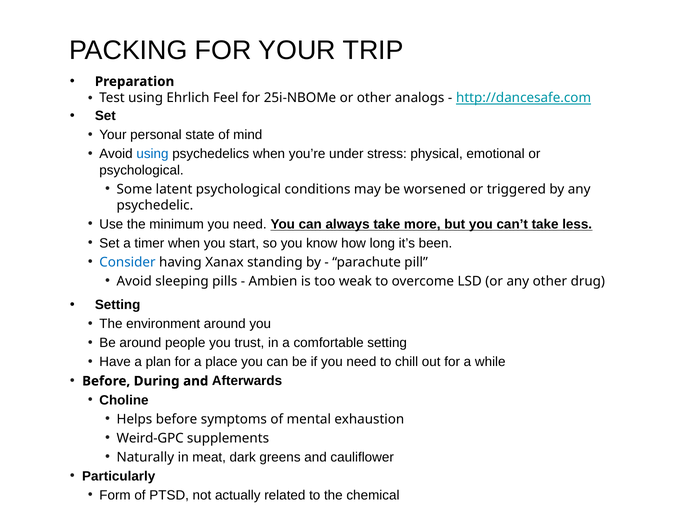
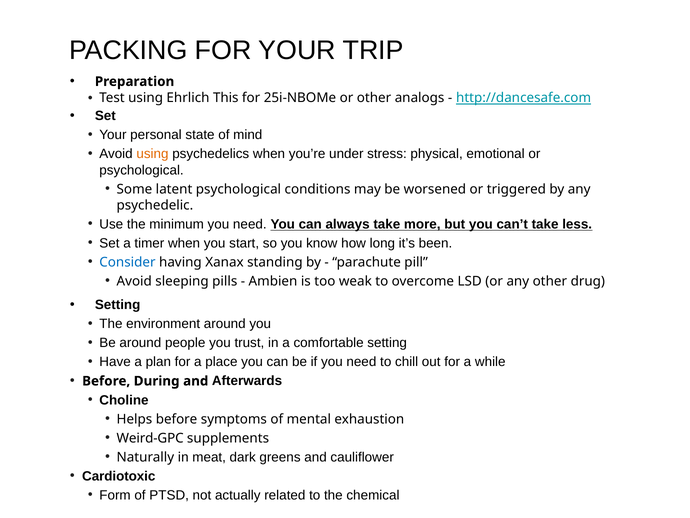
Feel: Feel -> This
using at (152, 154) colour: blue -> orange
Particularly: Particularly -> Cardiotoxic
